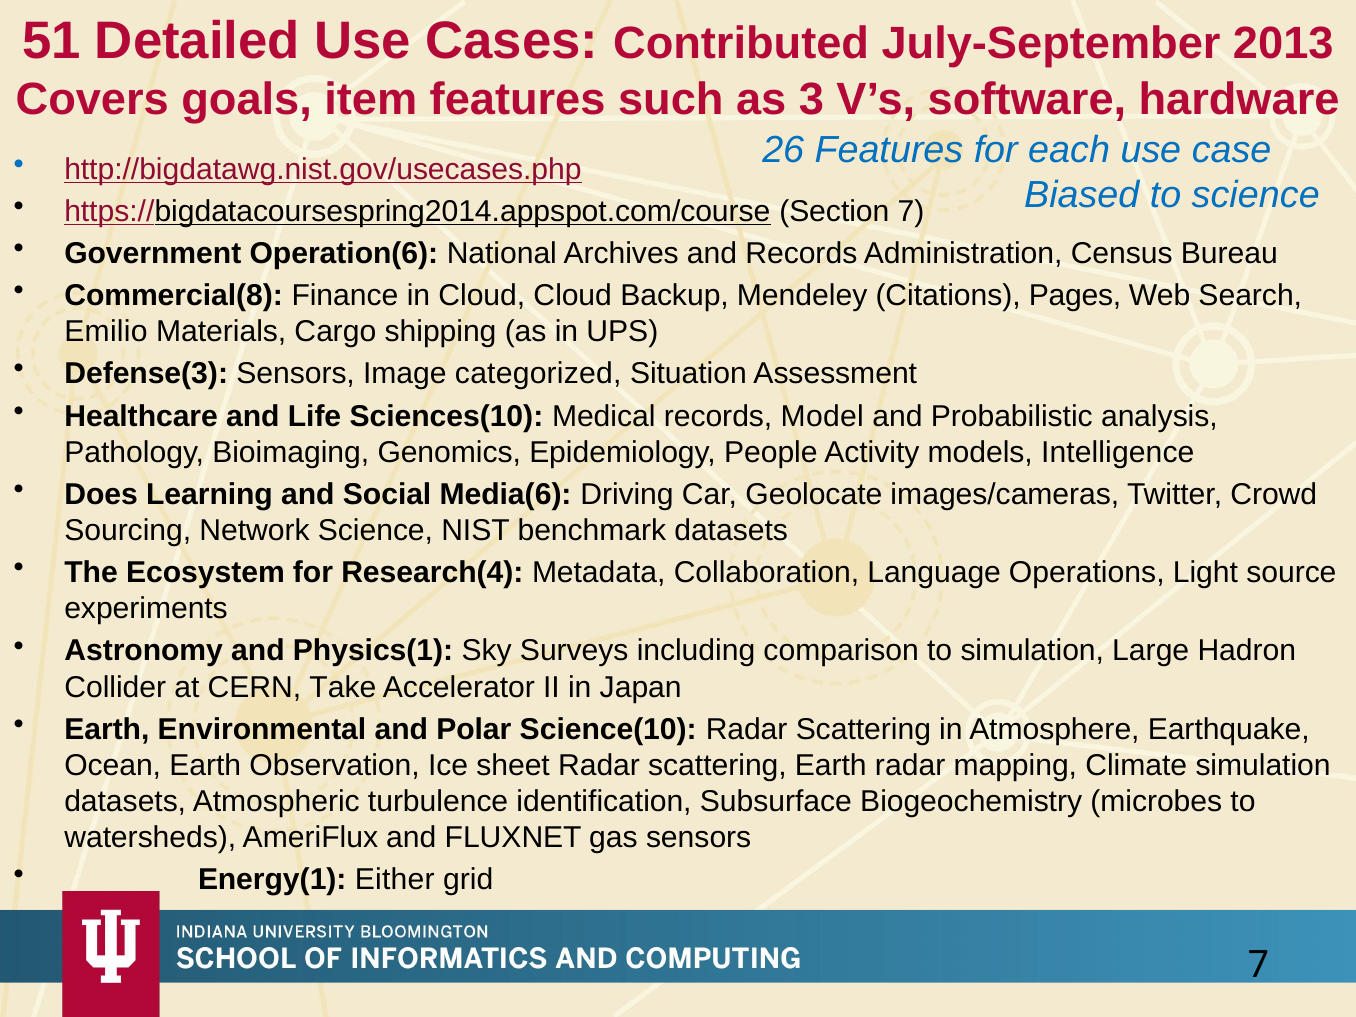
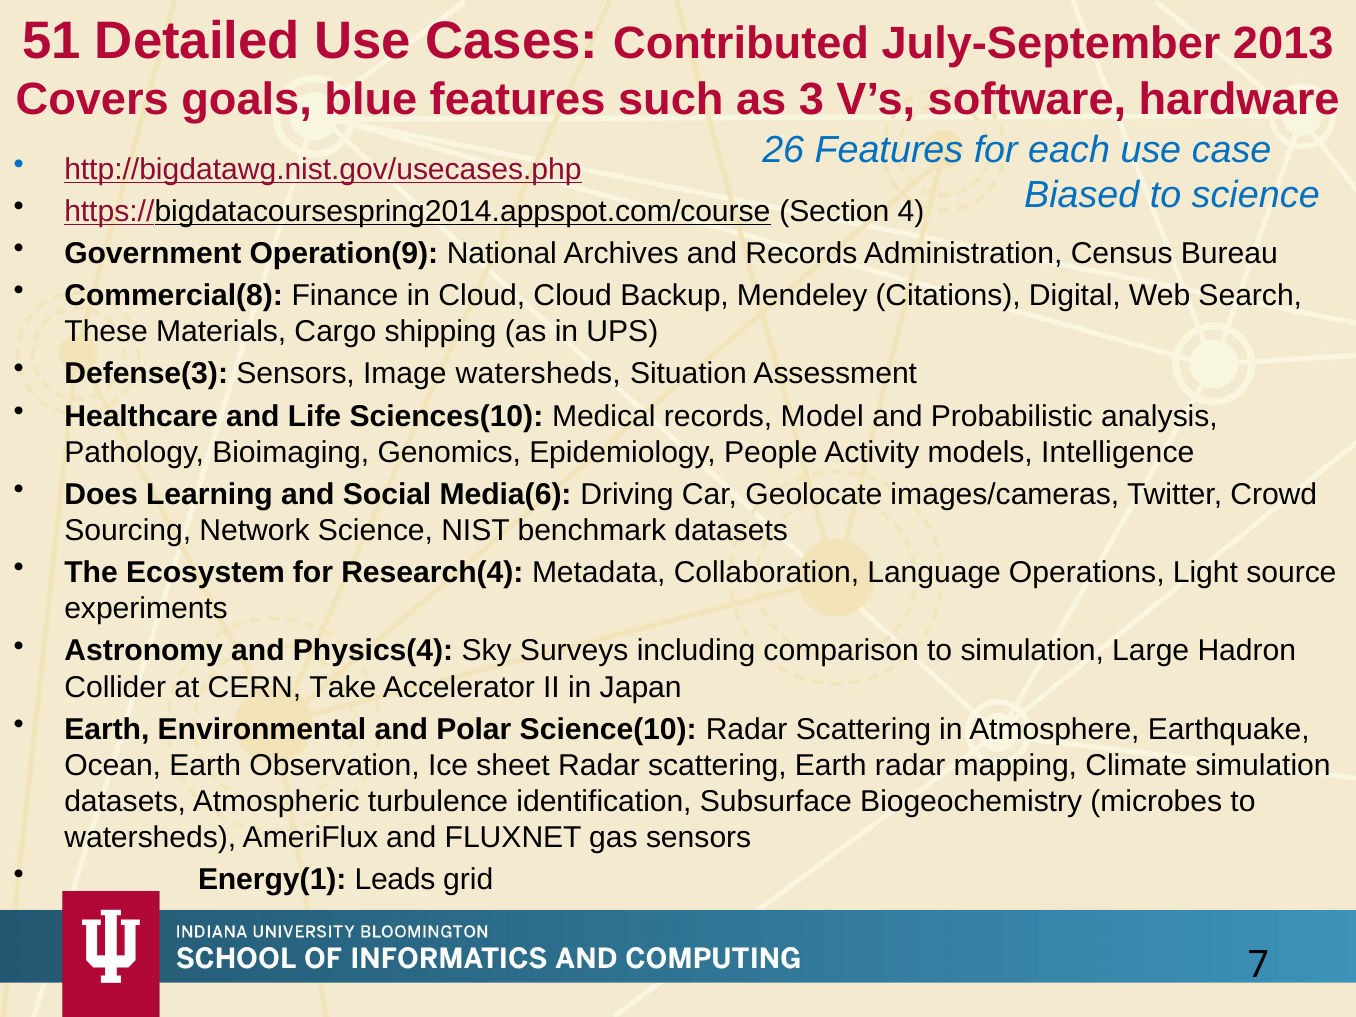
item: item -> blue
Section 7: 7 -> 4
Operation(6: Operation(6 -> Operation(9
Pages: Pages -> Digital
Emilio: Emilio -> These
Image categorized: categorized -> watersheds
Physics(1: Physics(1 -> Physics(4
Either: Either -> Leads
